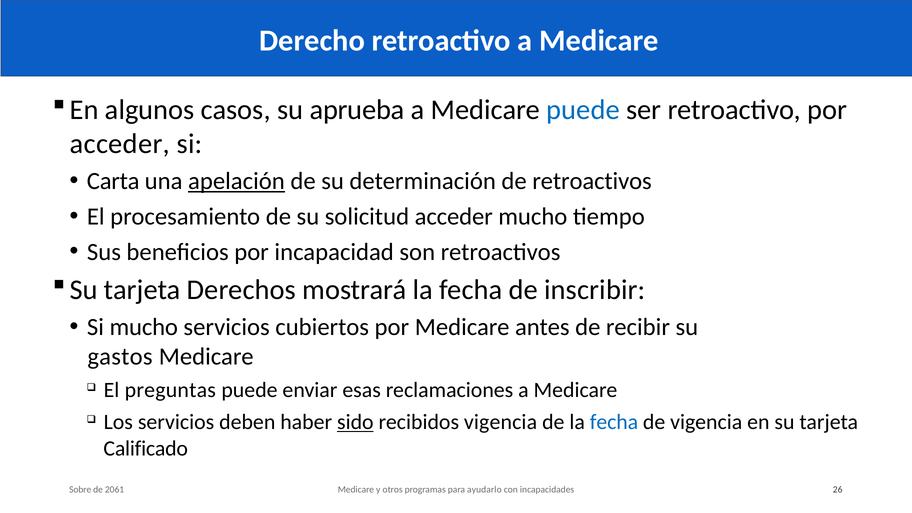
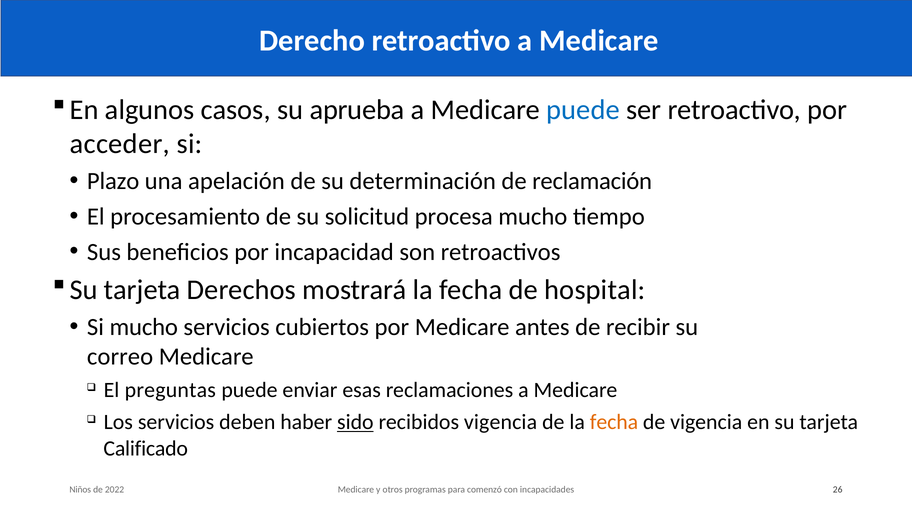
Carta: Carta -> Plazo
apelación underline: present -> none
de retroactivos: retroactivos -> reclamación
solicitud acceder: acceder -> procesa
inscribir: inscribir -> hospital
gastos: gastos -> correo
fecha at (614, 422) colour: blue -> orange
Sobre: Sobre -> Niños
2061: 2061 -> 2022
ayudarlo: ayudarlo -> comenzó
